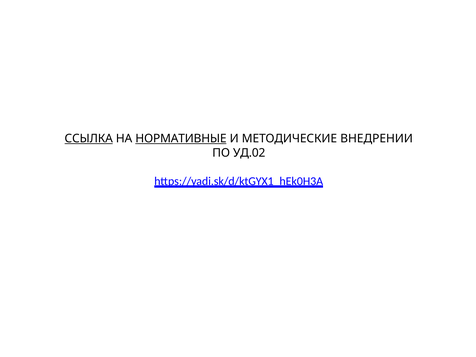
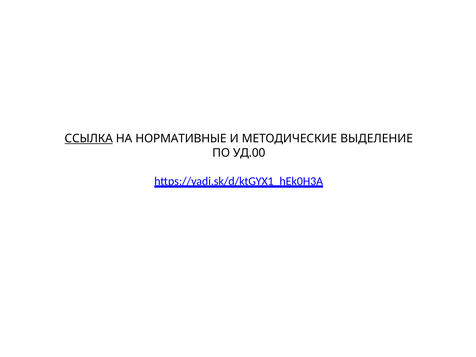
НОРМАТИВНЫЕ underline: present -> none
ВНЕДРЕНИИ: ВНЕДРЕНИИ -> ВЫДЕЛЕНИЕ
УД.02: УД.02 -> УД.00
